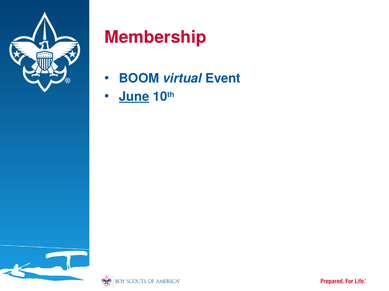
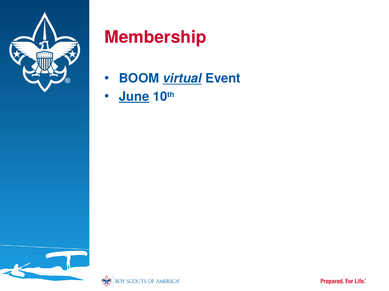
virtual underline: none -> present
